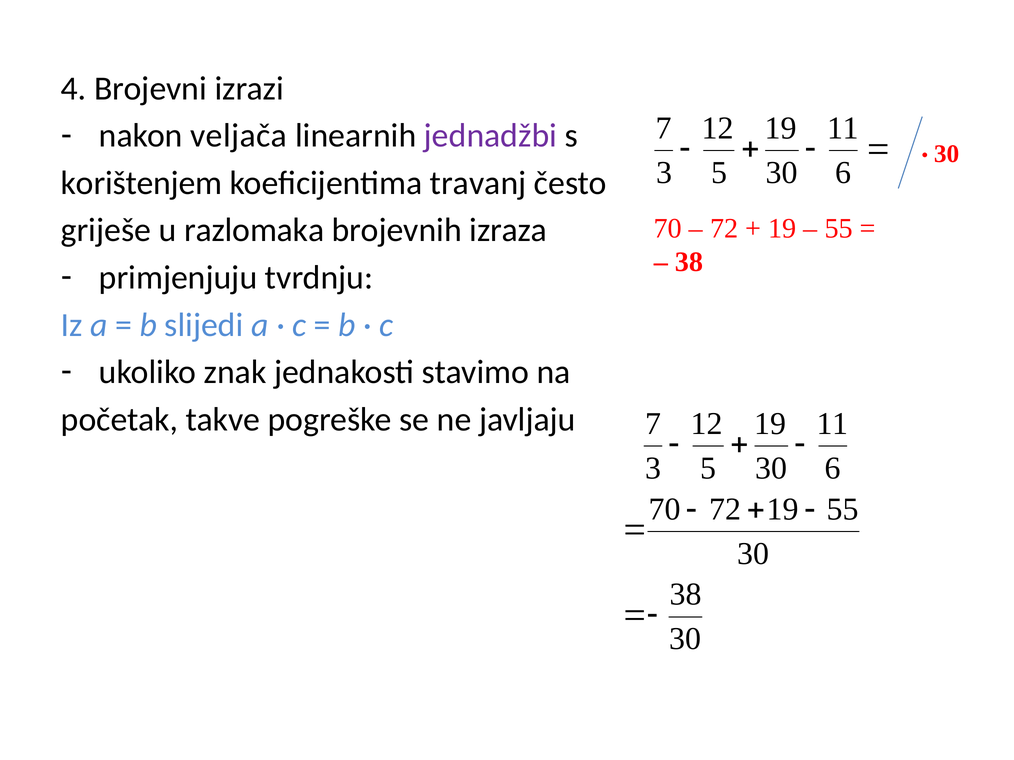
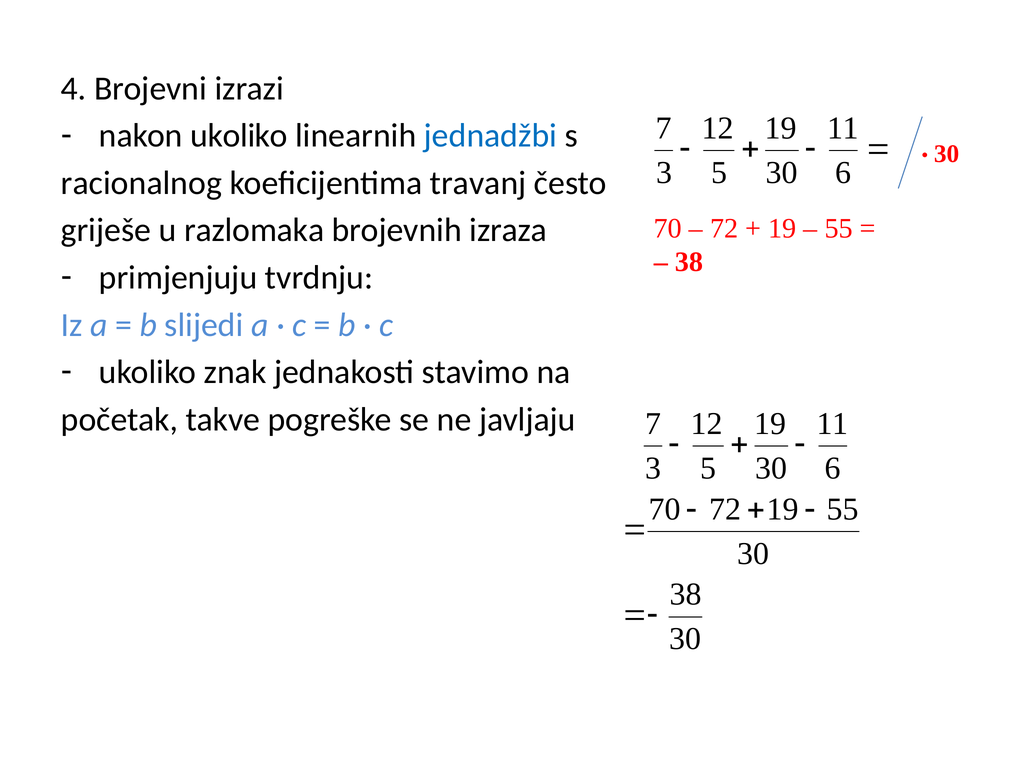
nakon veljača: veljača -> ukoliko
jednadžbi colour: purple -> blue
korištenjem: korištenjem -> racionalnog
